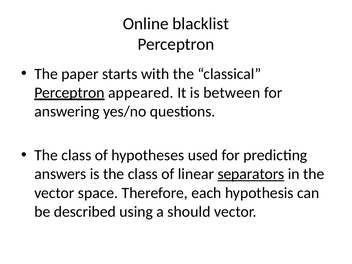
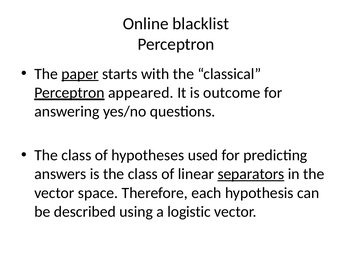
paper underline: none -> present
between: between -> outcome
should: should -> logistic
